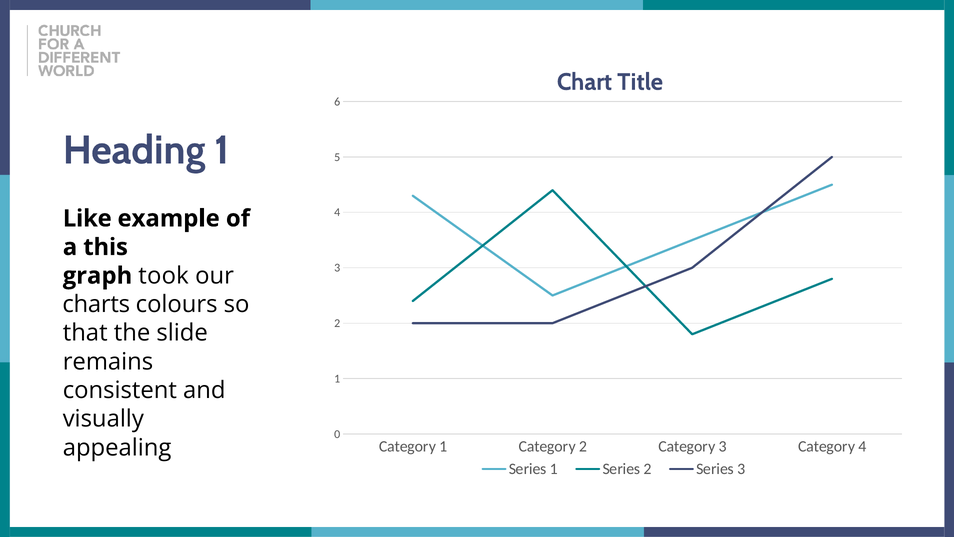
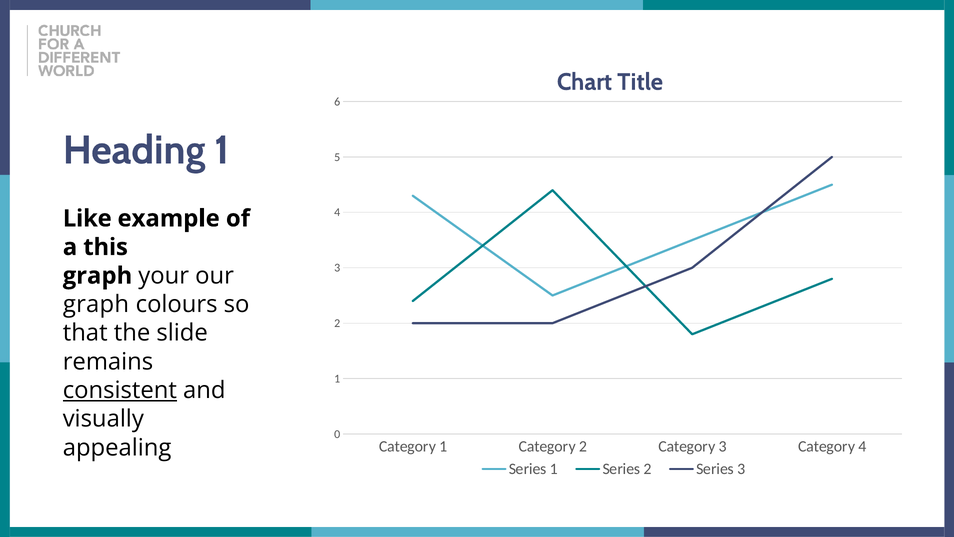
took: took -> your
charts at (96, 304): charts -> graph
consistent underline: none -> present
